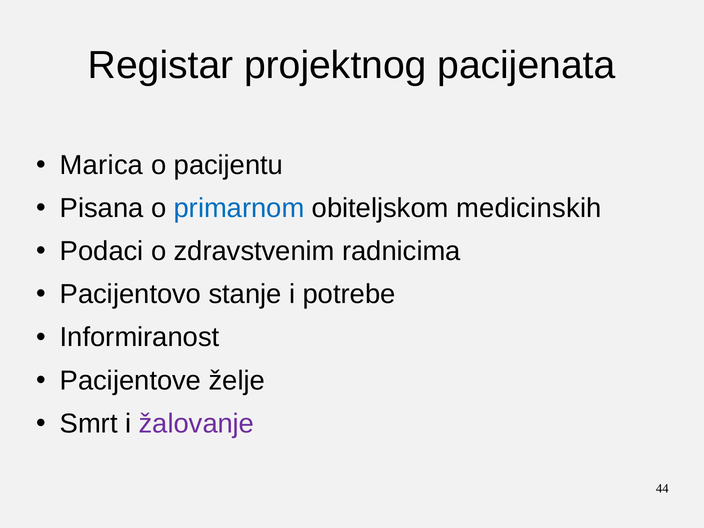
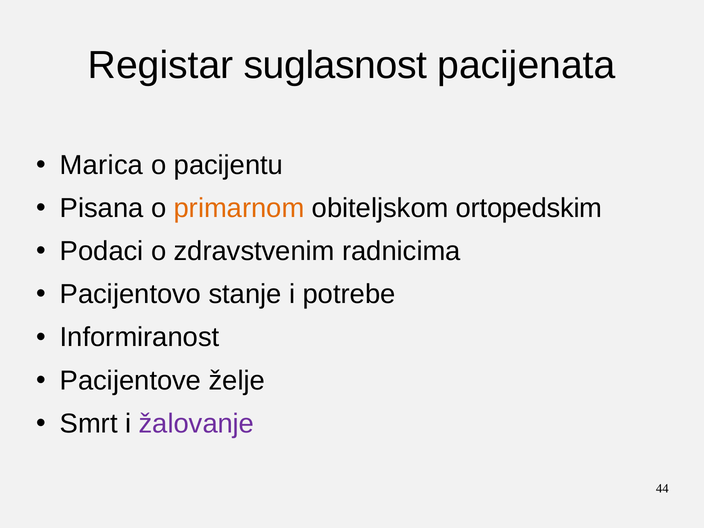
projektnog: projektnog -> suglasnost
primarnom colour: blue -> orange
medicinskih: medicinskih -> ortopedskim
